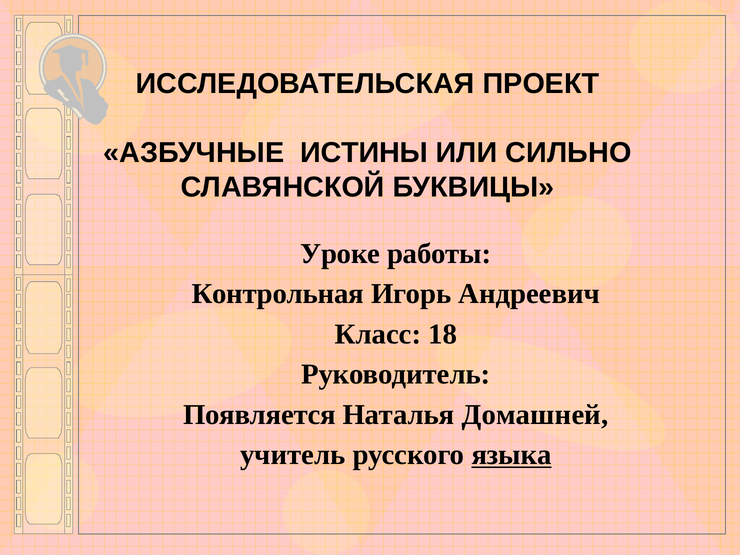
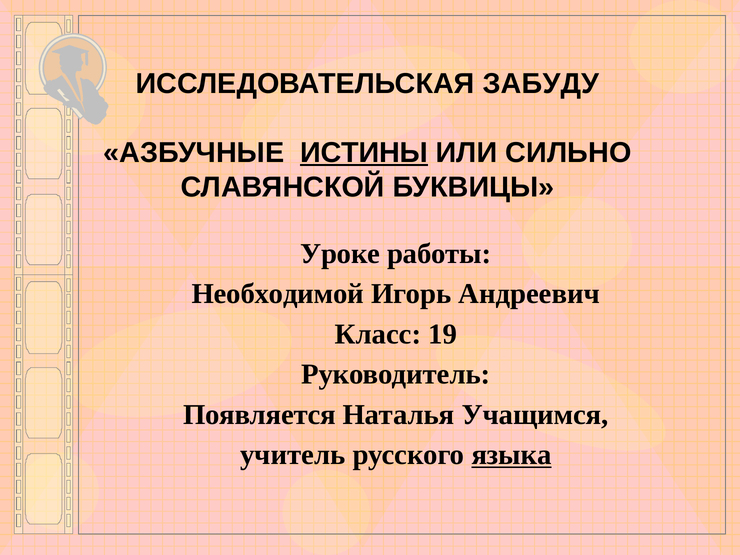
ПРОЕКТ: ПРОЕКТ -> ЗАБУДУ
ИСТИНЫ underline: none -> present
Контрольная: Контрольная -> Необходимой
18: 18 -> 19
Домашней: Домашней -> Учащимся
